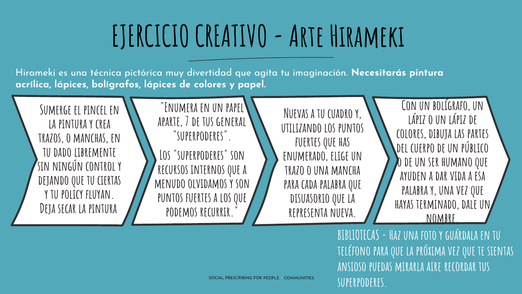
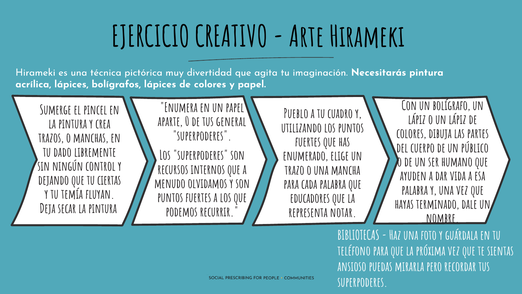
Nuevas: Nuevas -> Pueblo
7: 7 -> 0
policy: policy -> temía
disuasorio: disuasorio -> educadores
nueva: nueva -> notar
aire: aire -> pero
